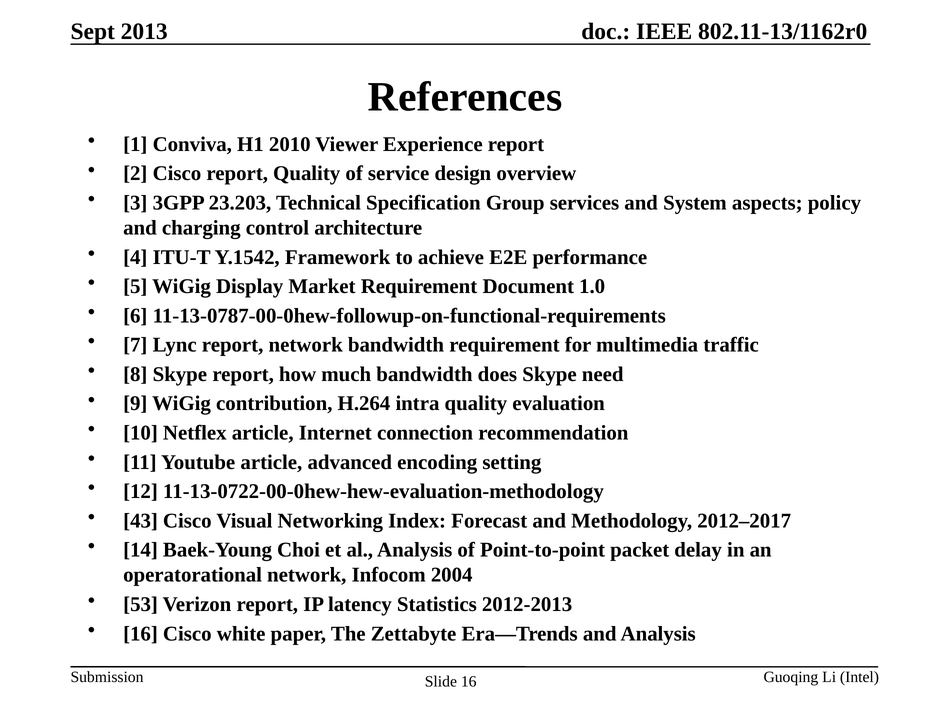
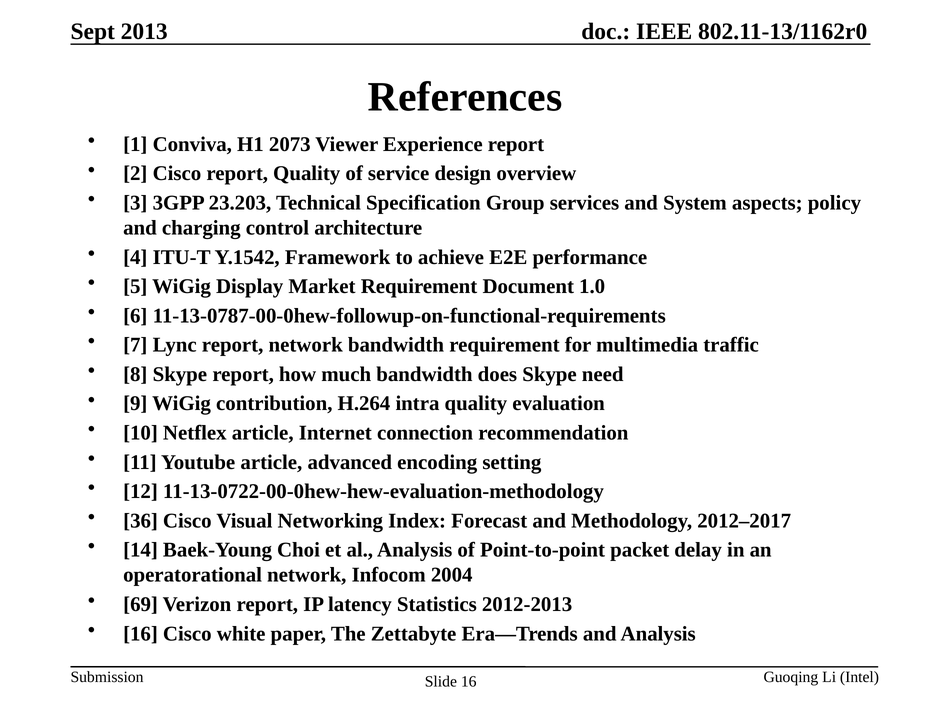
2010: 2010 -> 2073
43: 43 -> 36
53: 53 -> 69
